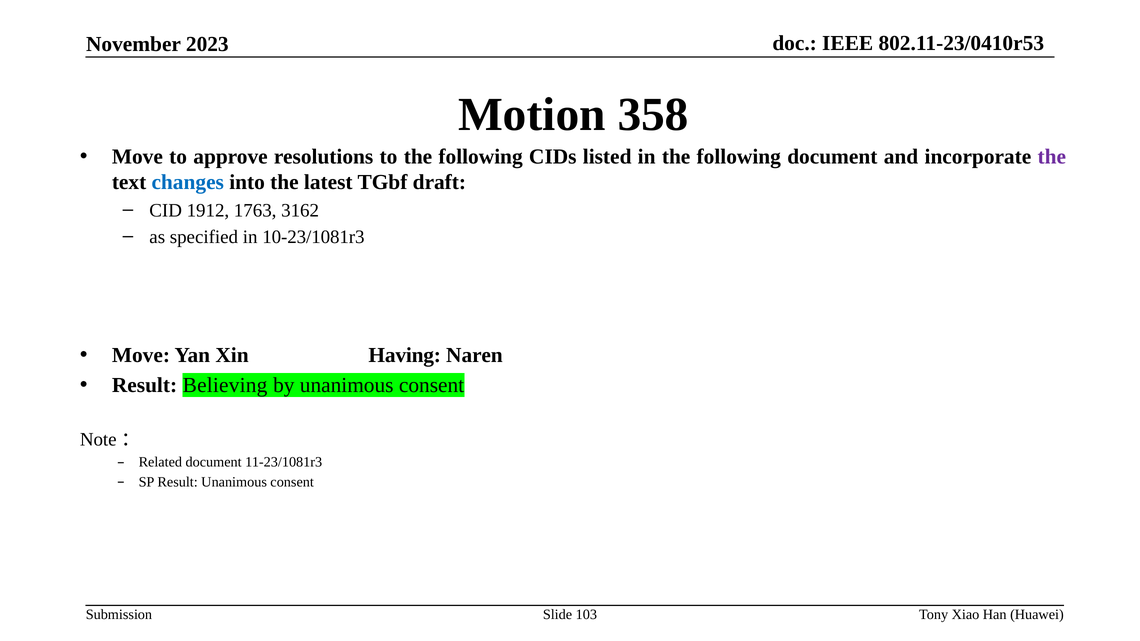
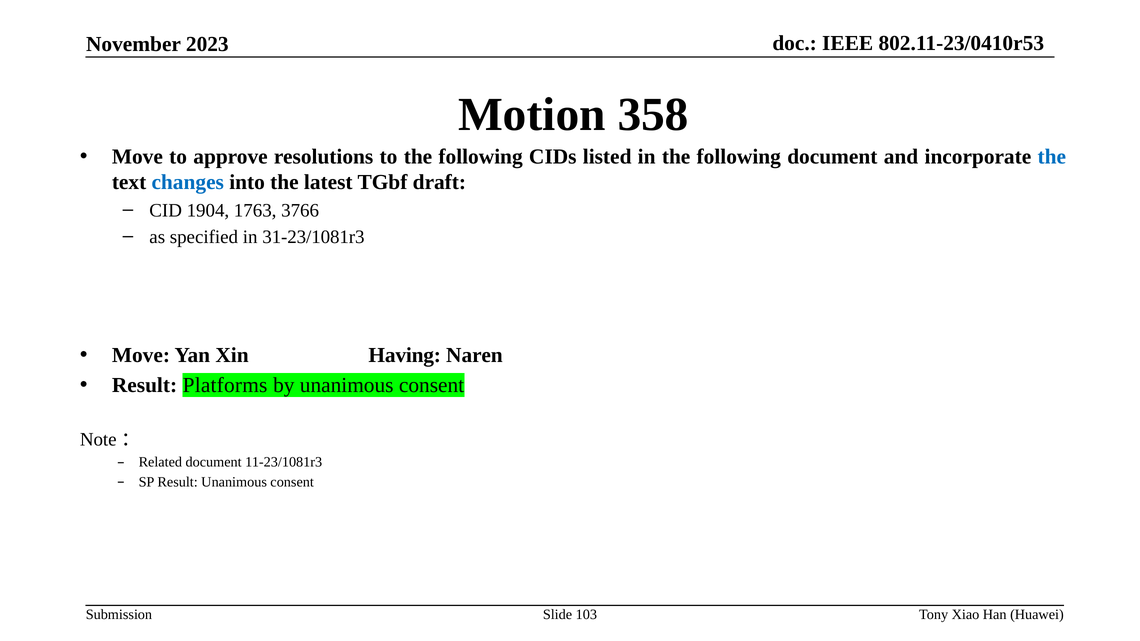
the at (1052, 157) colour: purple -> blue
1912: 1912 -> 1904
3162: 3162 -> 3766
10-23/1081r3: 10-23/1081r3 -> 31-23/1081r3
Believing: Believing -> Platforms
